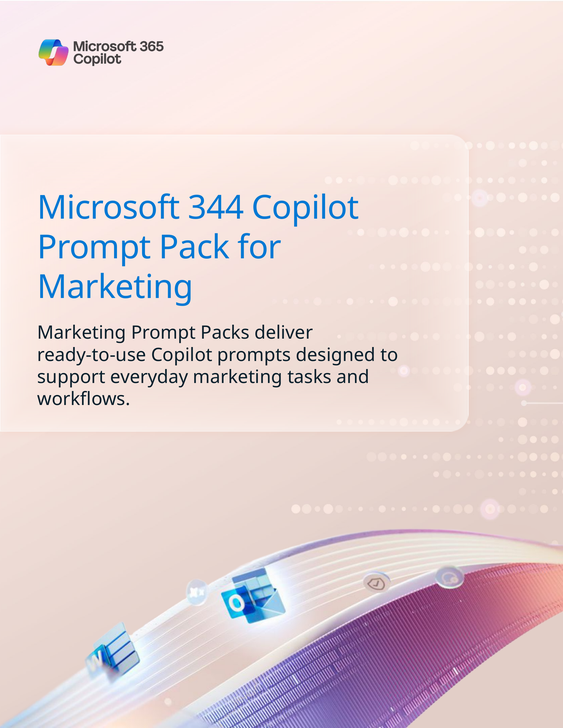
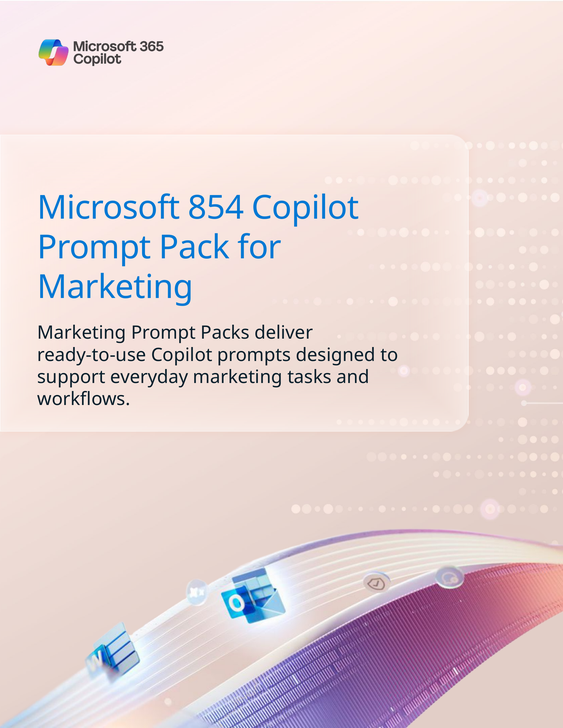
344: 344 -> 854
